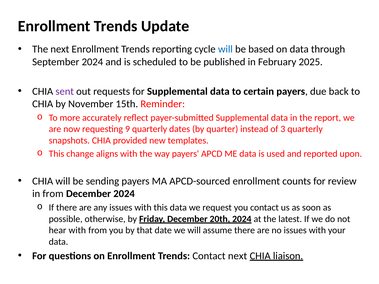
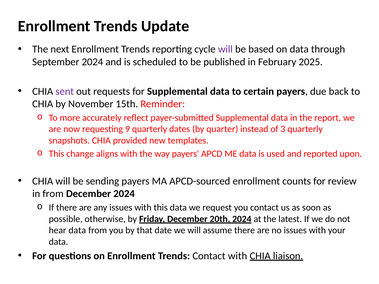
will at (225, 49) colour: blue -> purple
hear with: with -> data
Contact next: next -> with
